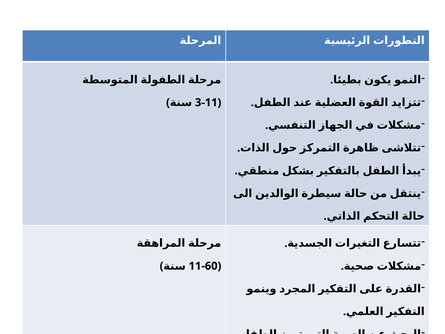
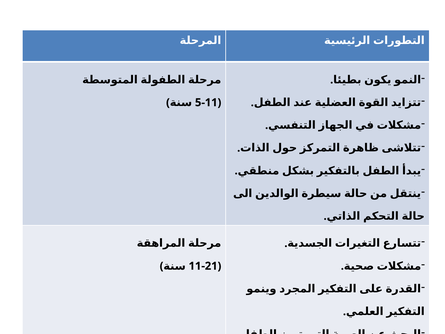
3-11: 3-11 -> 5-11
11-60: 11-60 -> 11-21
